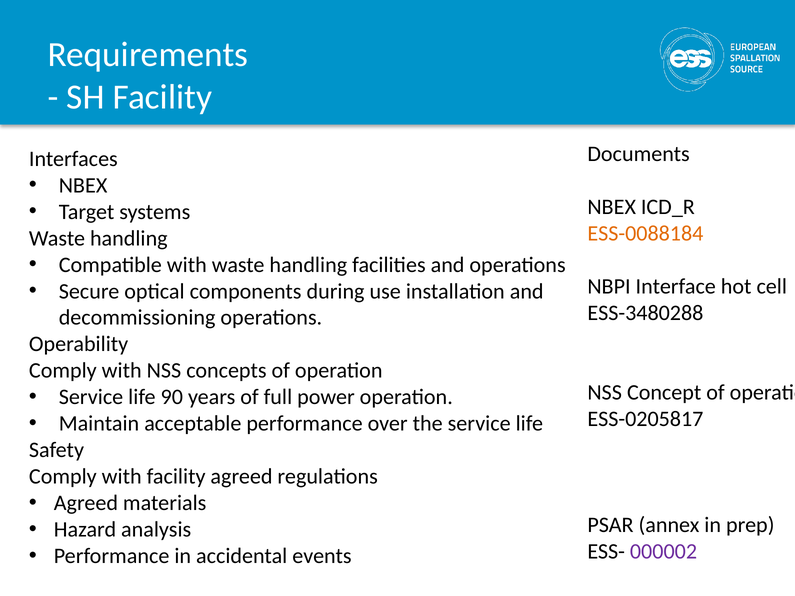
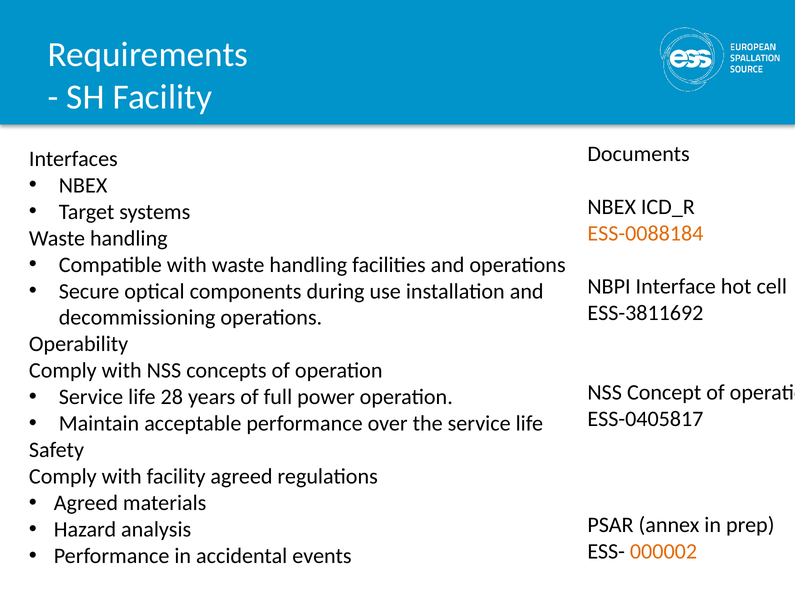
ESS-3480288: ESS-3480288 -> ESS-3811692
90: 90 -> 28
ESS-0205817: ESS-0205817 -> ESS-0405817
000002 colour: purple -> orange
